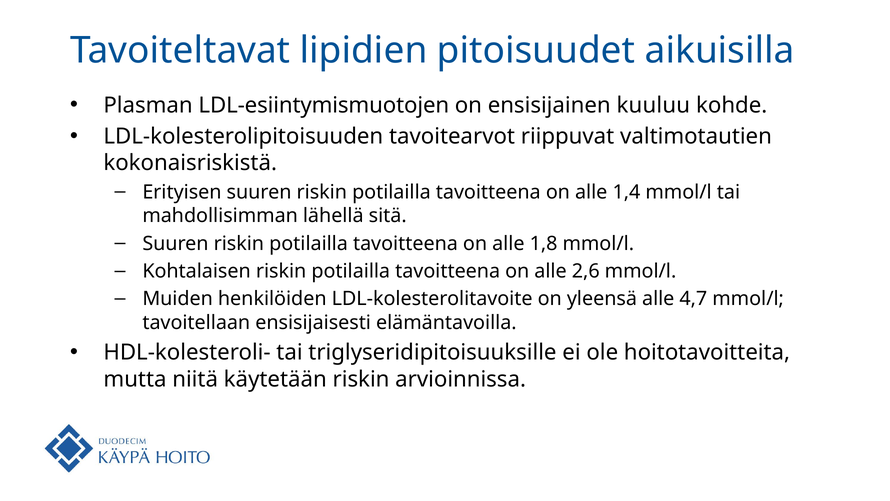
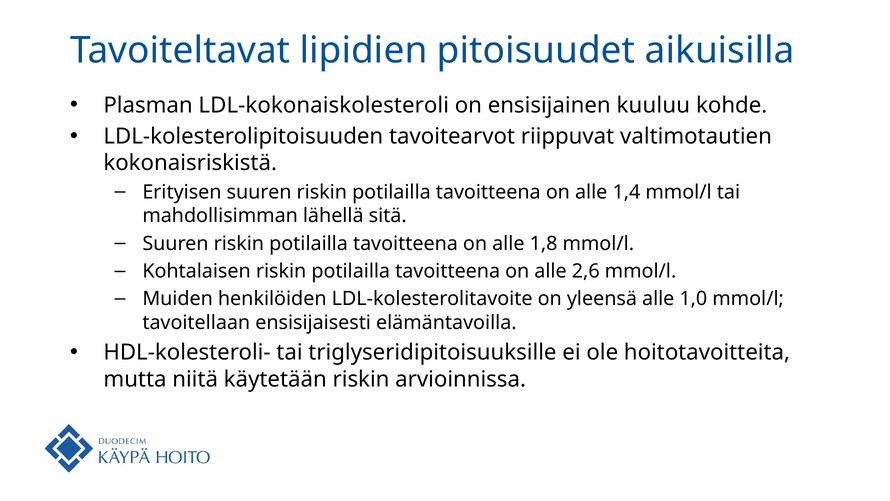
LDL-esiintymismuotojen: LDL-esiintymismuotojen -> LDL-kokonaiskolesteroli
4,7: 4,7 -> 1,0
